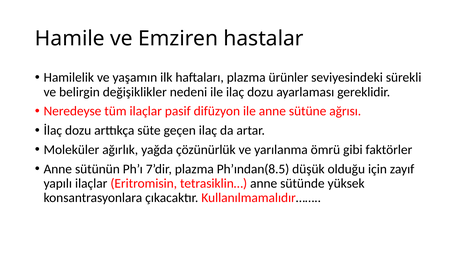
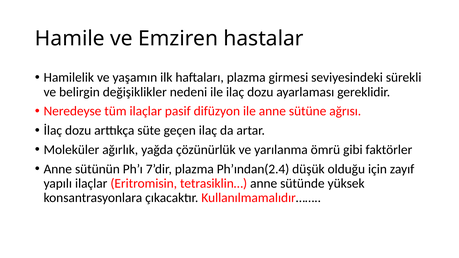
ürünler: ürünler -> girmesi
Ph’ından(8.5: Ph’ından(8.5 -> Ph’ından(2.4
